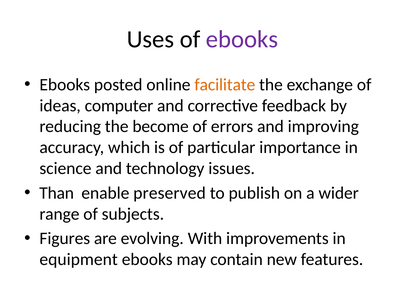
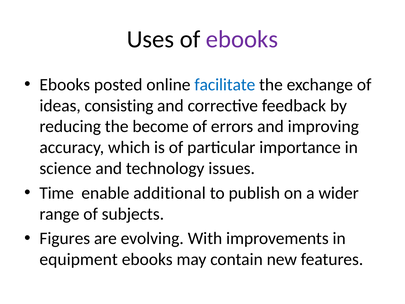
facilitate colour: orange -> blue
computer: computer -> consisting
Than: Than -> Time
preserved: preserved -> additional
